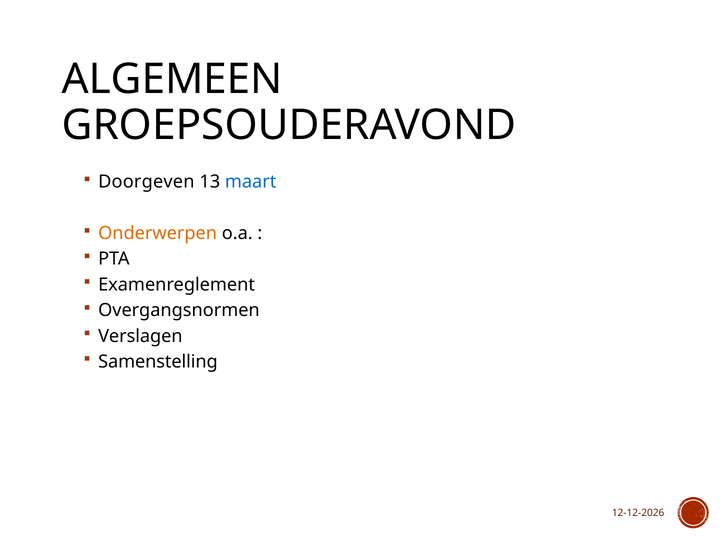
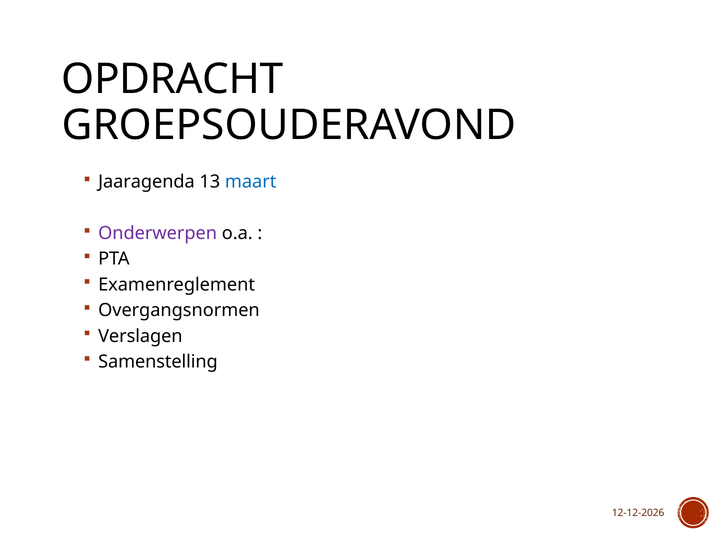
ALGEMEEN: ALGEMEEN -> OPDRACHT
Doorgeven: Doorgeven -> Jaaragenda
Onderwerpen colour: orange -> purple
